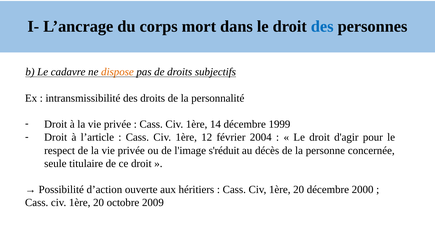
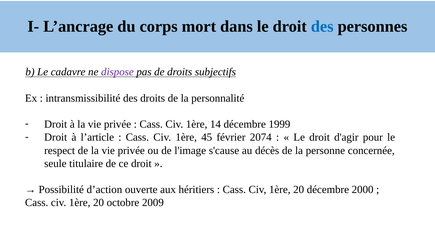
dispose colour: orange -> purple
12: 12 -> 45
2004: 2004 -> 2074
s'réduit: s'réduit -> s'cause
